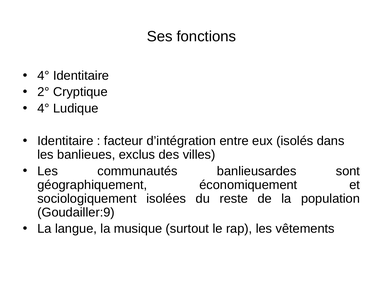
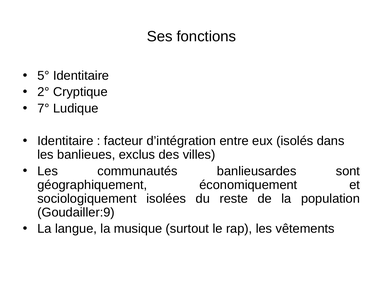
4° at (43, 76): 4° -> 5°
4° at (43, 108): 4° -> 7°
